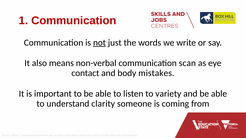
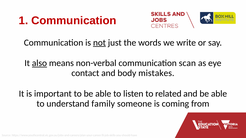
also underline: none -> present
variety: variety -> related
clarity: clarity -> family
